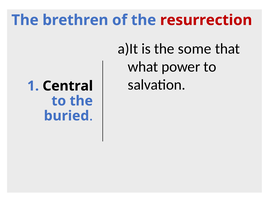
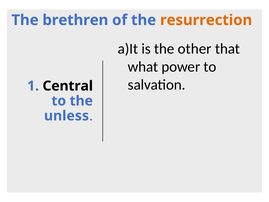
resurrection colour: red -> orange
some: some -> other
buried: buried -> unless
